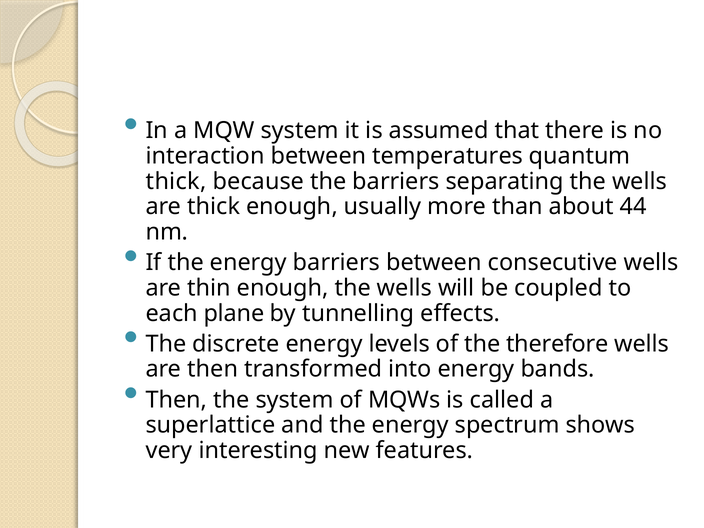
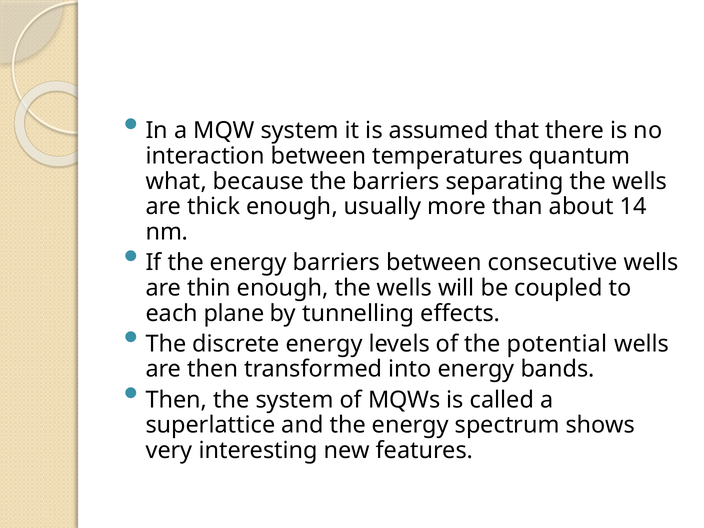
thick at (176, 181): thick -> what
44: 44 -> 14
therefore: therefore -> potential
